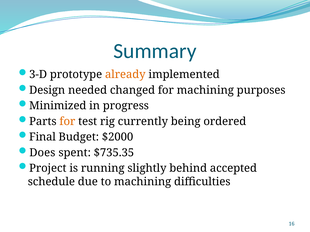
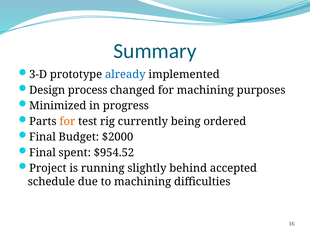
already colour: orange -> blue
needed: needed -> process
Does at (42, 153): Does -> Final
$735.35: $735.35 -> $954.52
